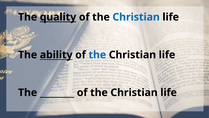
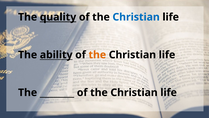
the at (97, 55) colour: blue -> orange
